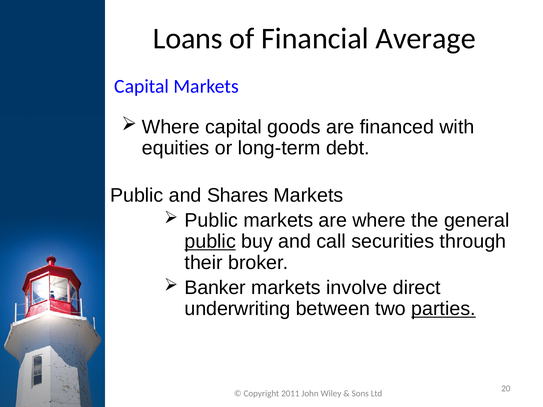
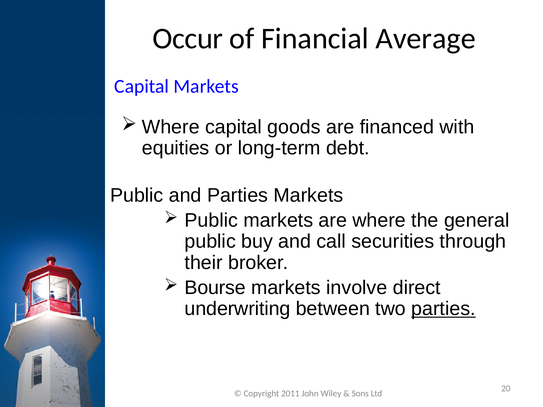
Loans: Loans -> Occur
and Shares: Shares -> Parties
public at (210, 242) underline: present -> none
Banker: Banker -> Bourse
